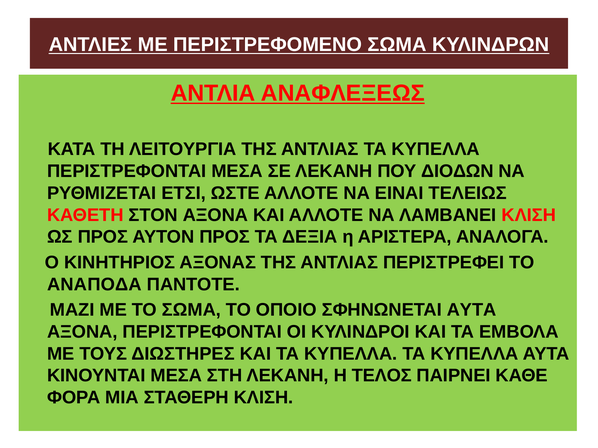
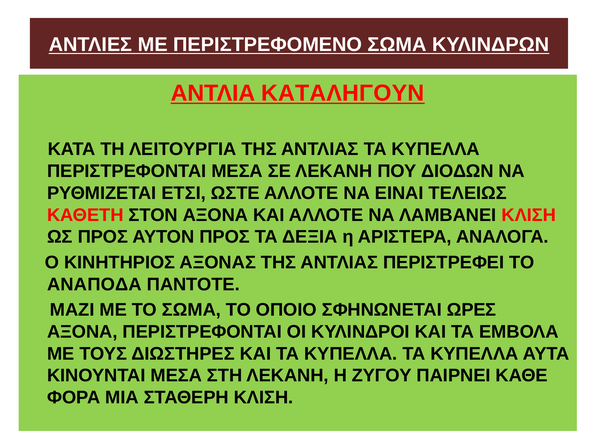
ΑΝΑΦΛΕΞΕΩΣ: ΑΝΑΦΛΕΞΕΩΣ -> ΚΑΤΑΛΗΓΟΥΝ
ΣΦΗΝΩΝΕΤΑΙ ΑΥΤΑ: ΑΥΤΑ -> ΩΡΕΣ
ΤΕΛΟΣ: ΤΕΛΟΣ -> ΖΥΓΟΥ
